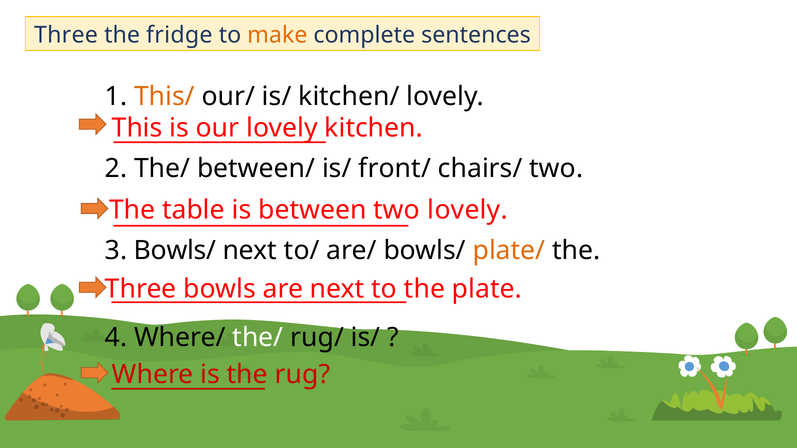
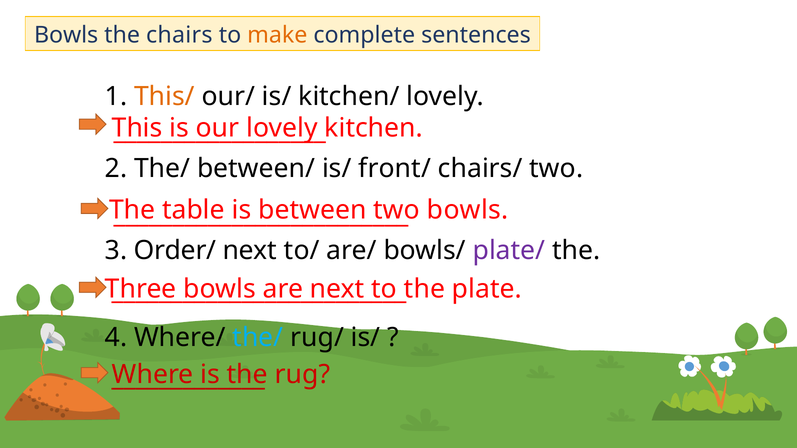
Three at (66, 35): Three -> Bowls
fridge: fridge -> chairs
lovely at (468, 210): lovely -> bowls
3 Bowls/: Bowls/ -> Order/
plate/ colour: orange -> purple
the/ at (258, 338) colour: white -> light blue
